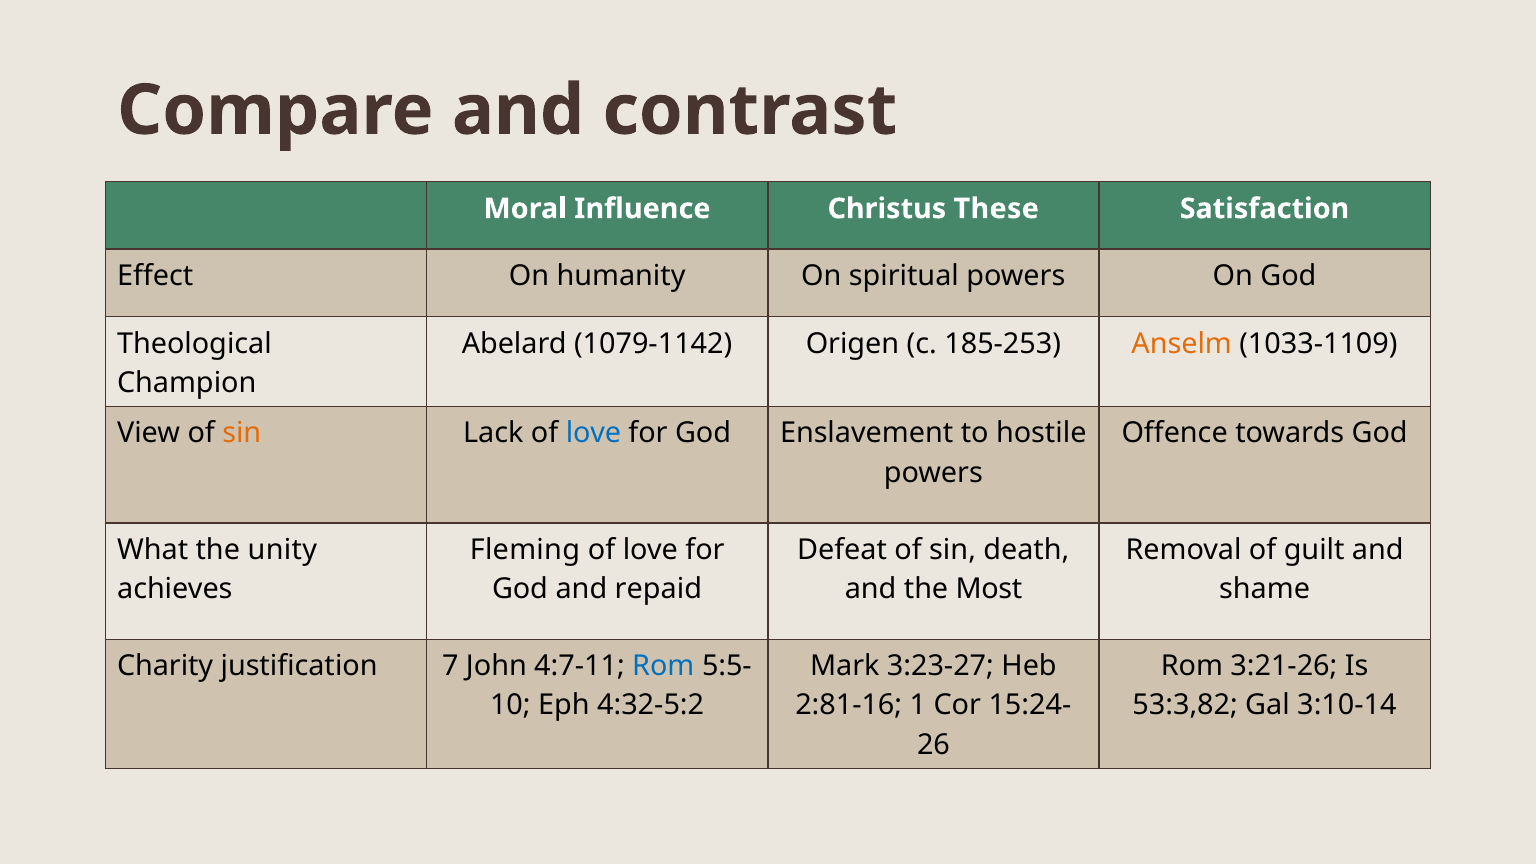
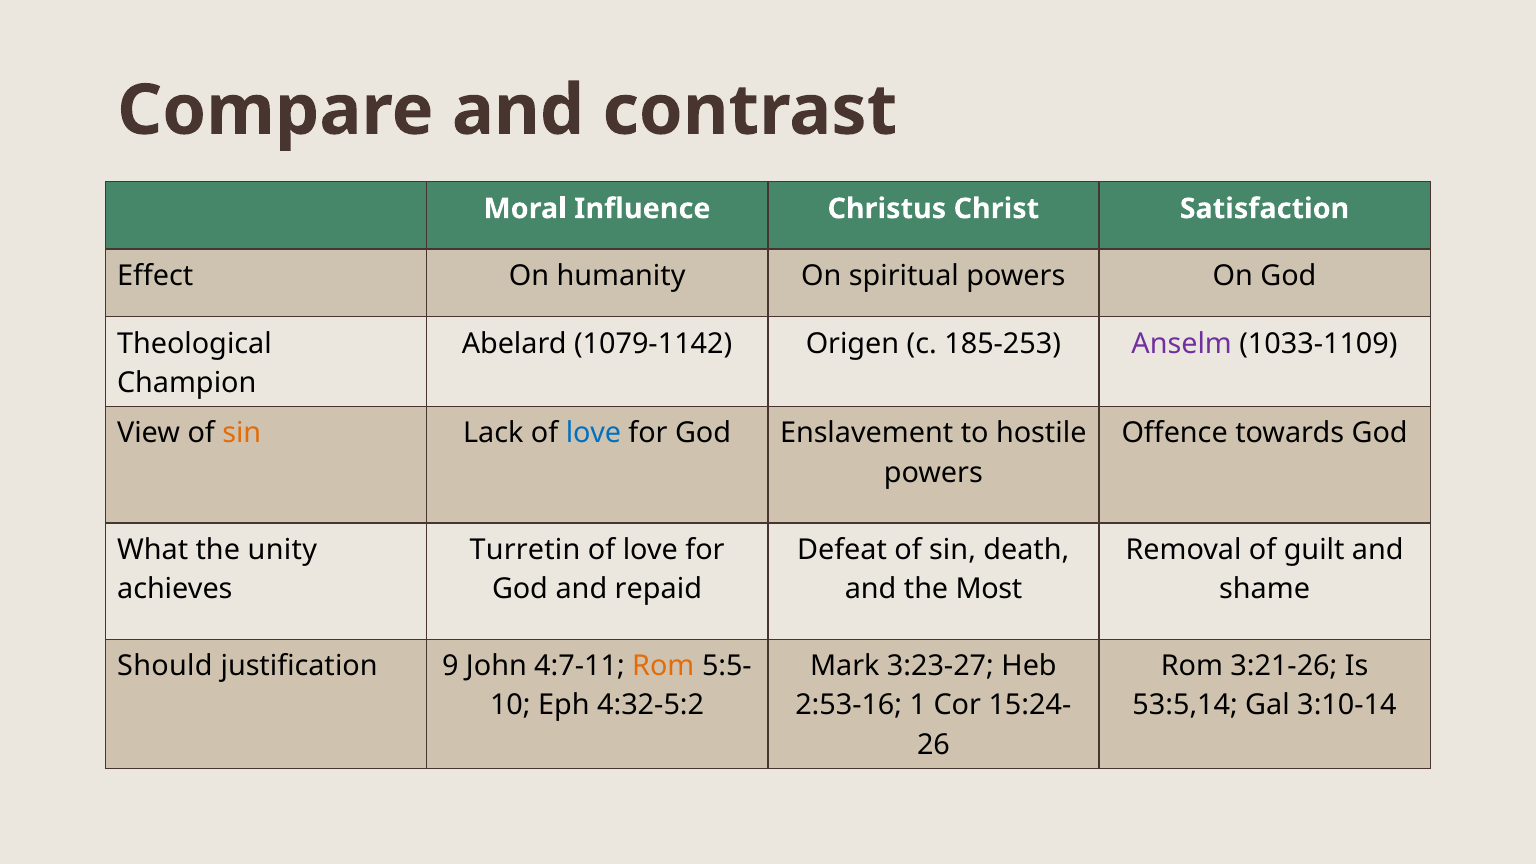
These: These -> Christ
Anselm colour: orange -> purple
Fleming: Fleming -> Turretin
Charity: Charity -> Should
7: 7 -> 9
Rom at (663, 666) colour: blue -> orange
2:81-16: 2:81-16 -> 2:53-16
53:3,82: 53:3,82 -> 53:5,14
